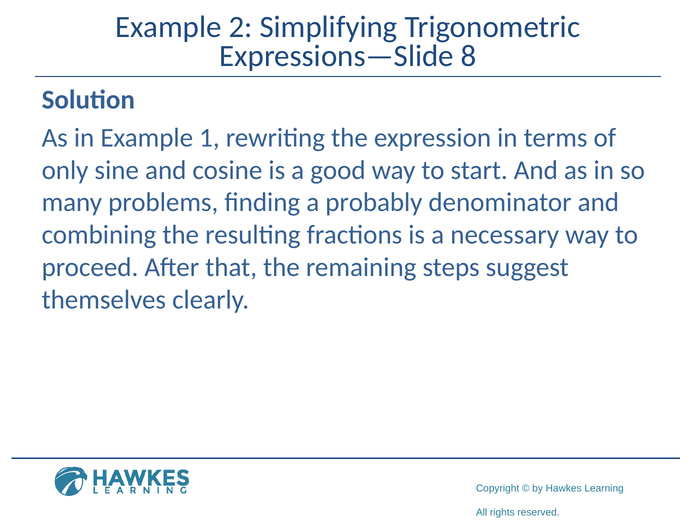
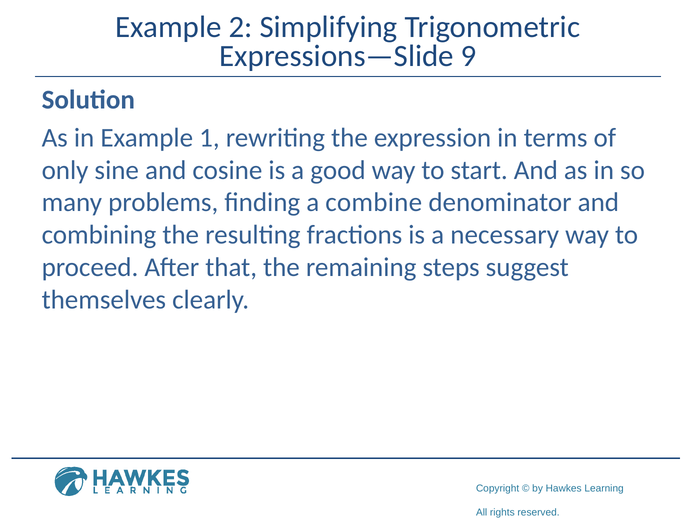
8: 8 -> 9
probably: probably -> combine
